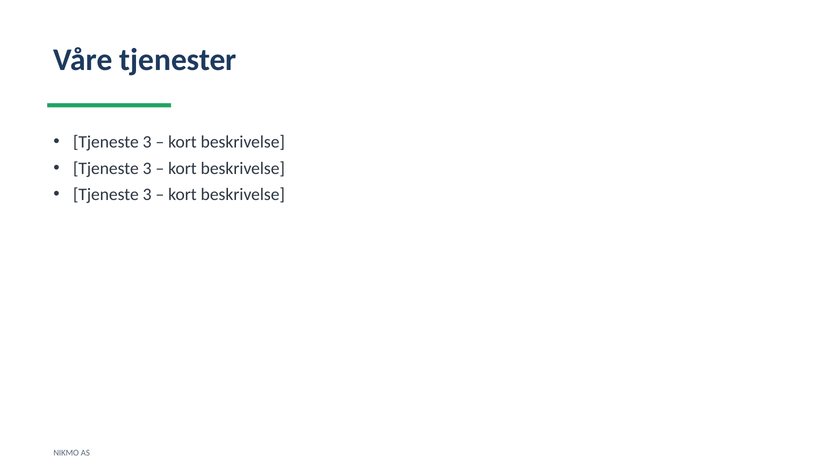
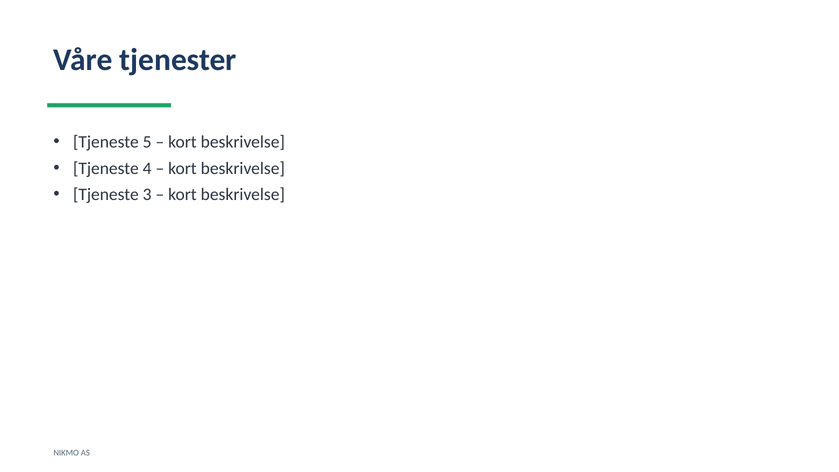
3 at (147, 142): 3 -> 5
3 at (147, 168): 3 -> 4
